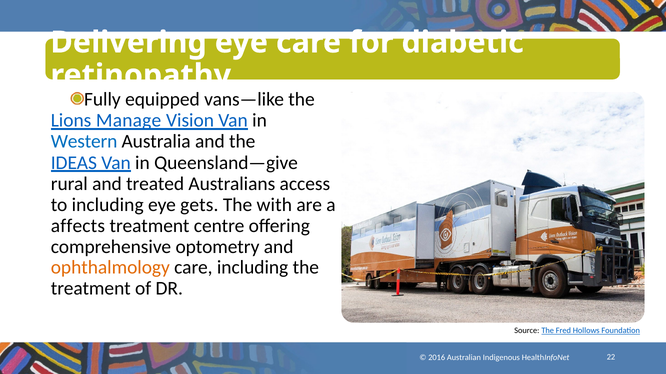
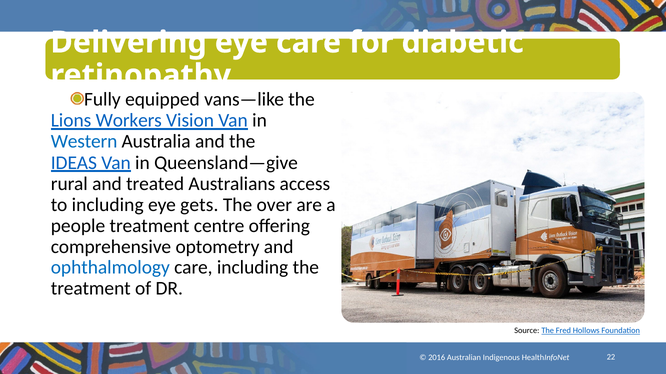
Manage: Manage -> Workers
with: with -> over
affects: affects -> people
ophthalmology colour: orange -> blue
